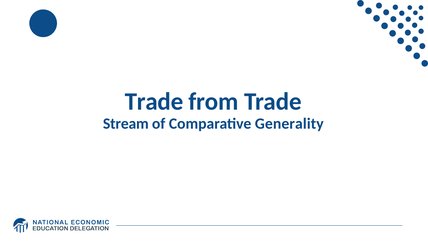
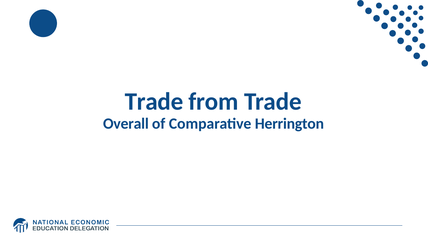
Stream: Stream -> Overall
Generality: Generality -> Herrington
